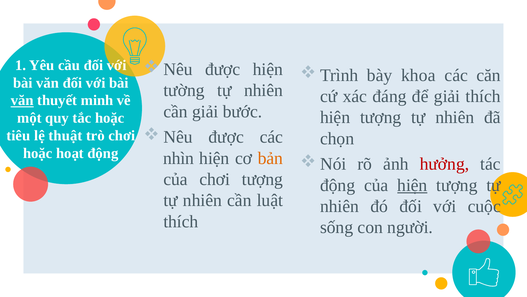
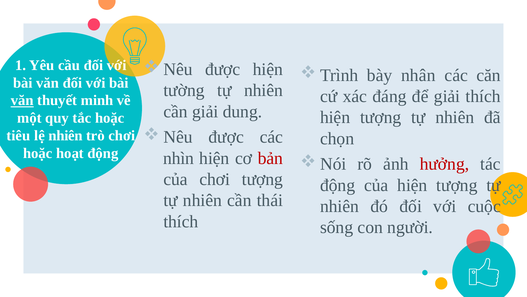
khoa: khoa -> nhân
bước: bước -> dung
lệ thuật: thuật -> nhiên
bản colour: orange -> red
hiện at (412, 185) underline: present -> none
luật: luật -> thái
